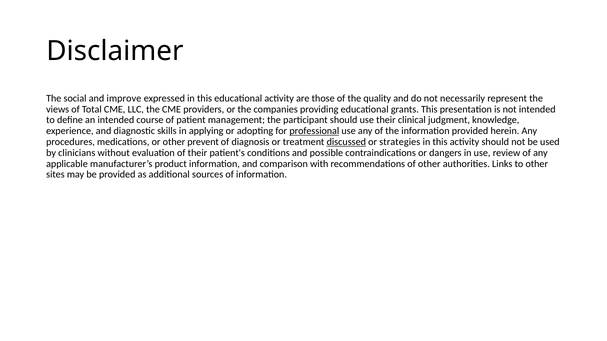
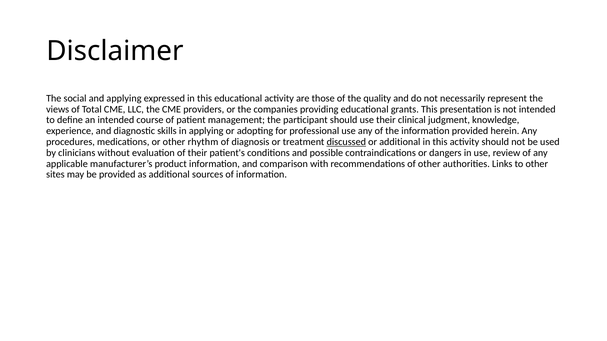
and improve: improve -> applying
professional underline: present -> none
prevent: prevent -> rhythm
or strategies: strategies -> additional
